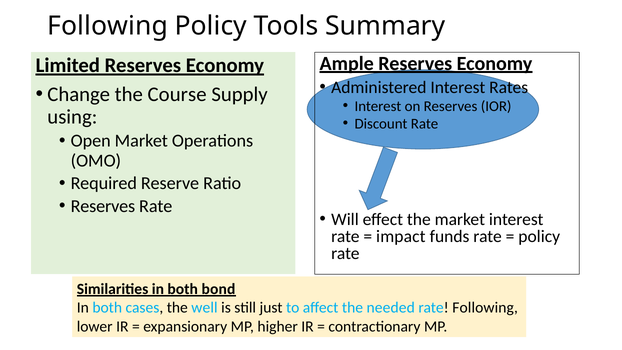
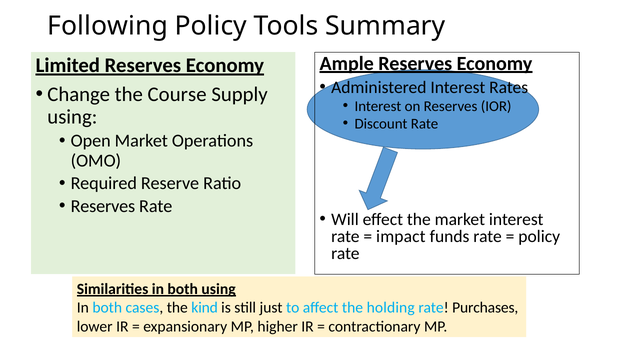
both bond: bond -> using
well: well -> kind
needed: needed -> holding
rate Following: Following -> Purchases
